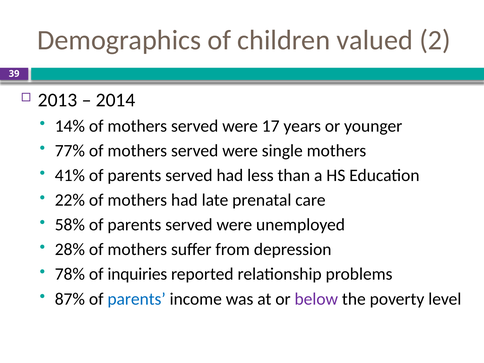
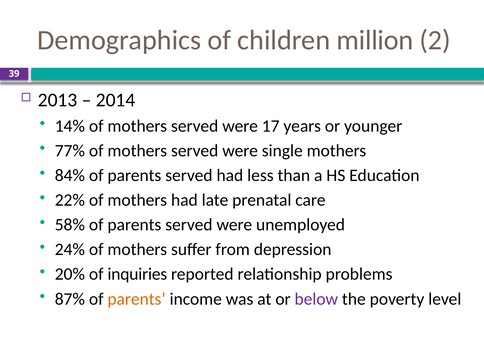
valued: valued -> million
41%: 41% -> 84%
28%: 28% -> 24%
78%: 78% -> 20%
parents at (137, 299) colour: blue -> orange
